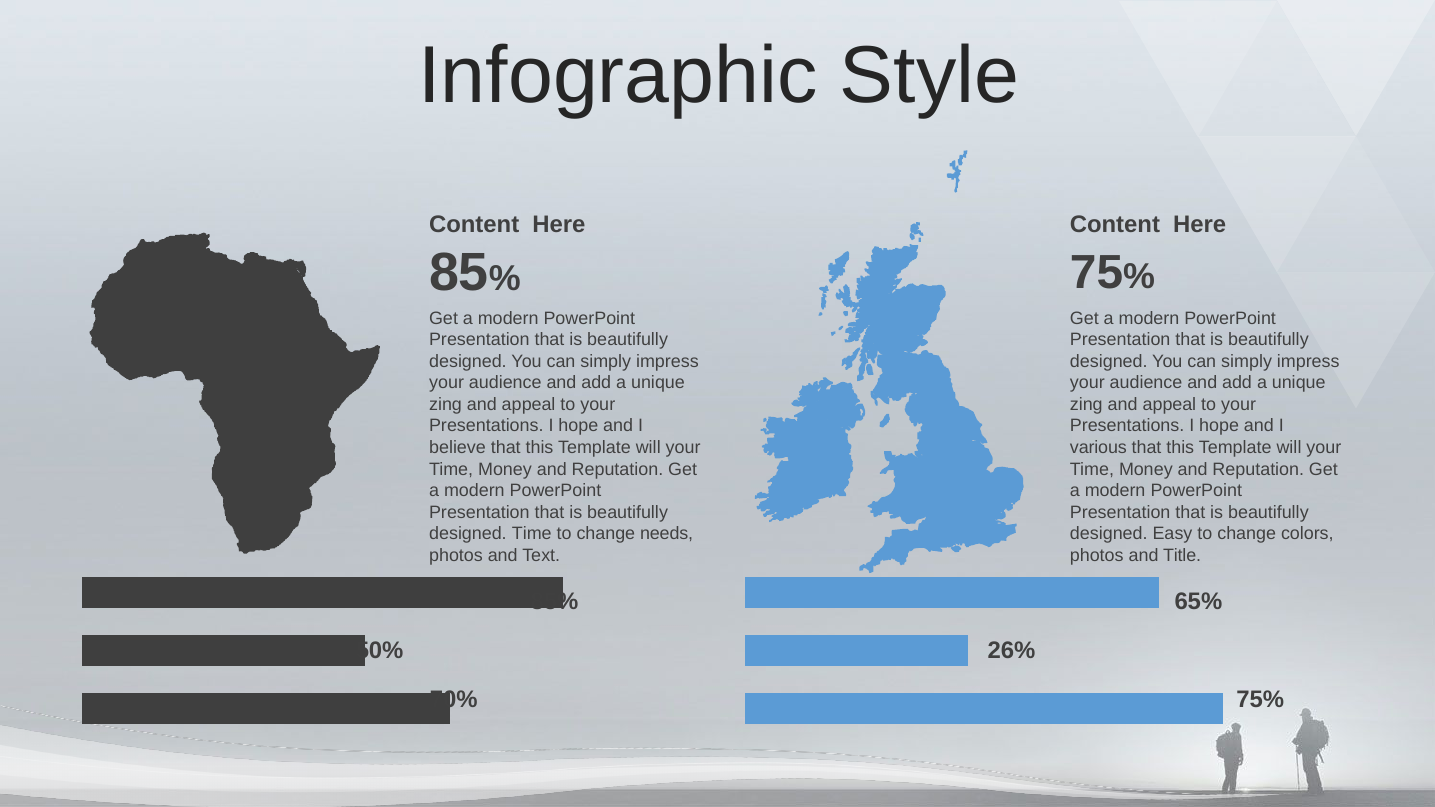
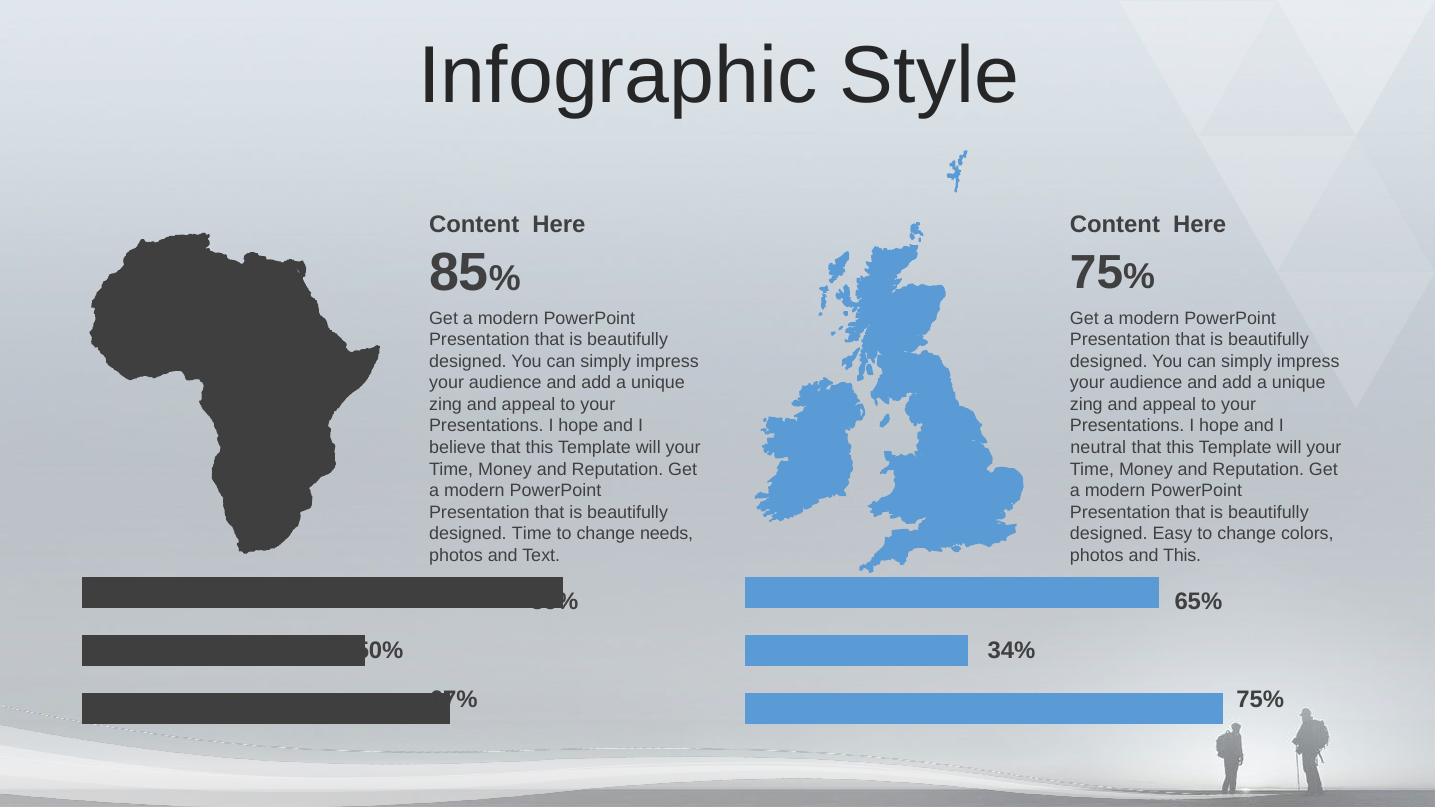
various: various -> neutral
and Title: Title -> This
26%: 26% -> 34%
70%: 70% -> 67%
